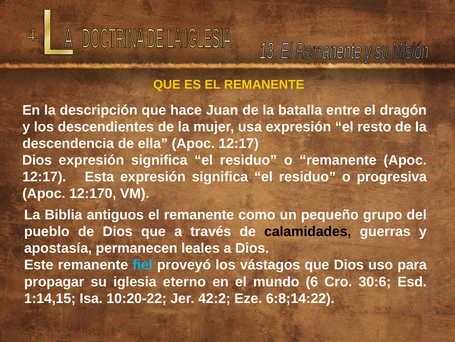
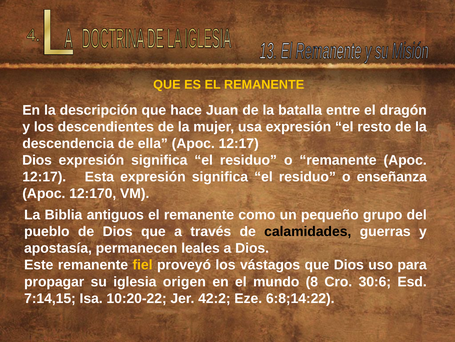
progresiva: progresiva -> enseñanza
fiel colour: light blue -> yellow
eterno: eterno -> origen
6: 6 -> 8
1:14,15: 1:14,15 -> 7:14,15
